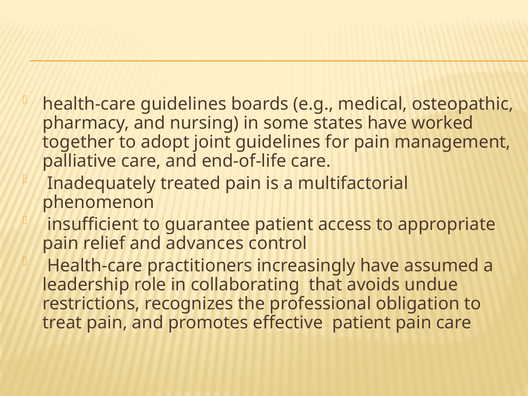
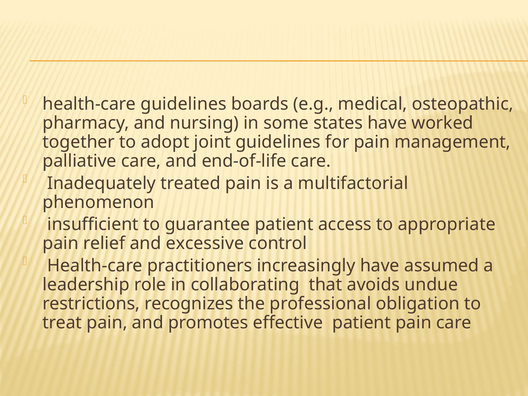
advances: advances -> excessive
